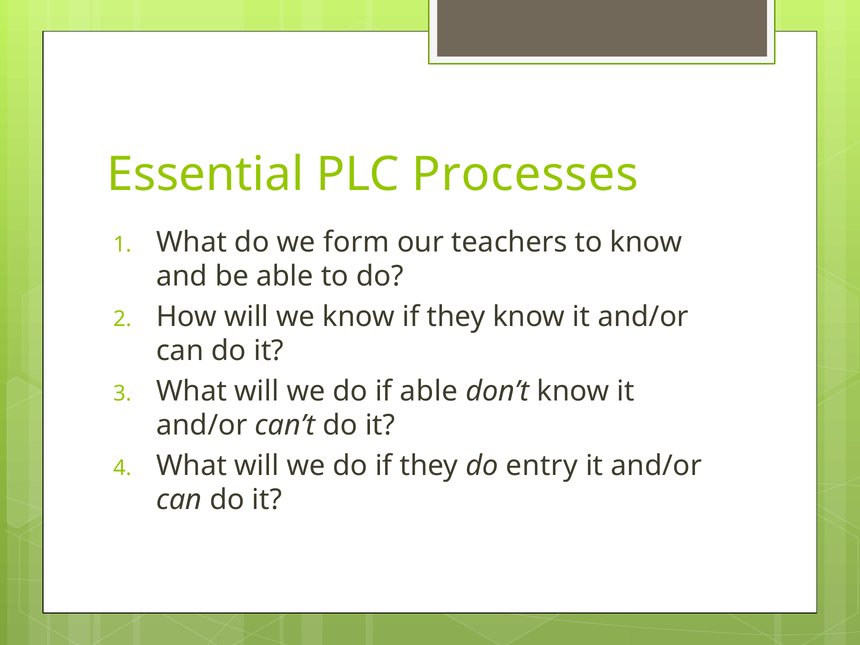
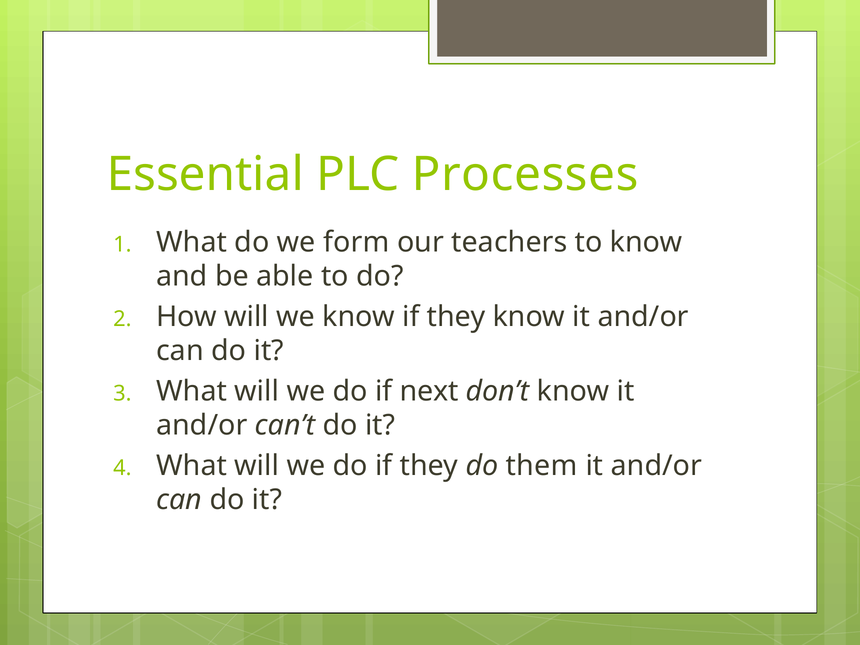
if able: able -> next
entry: entry -> them
